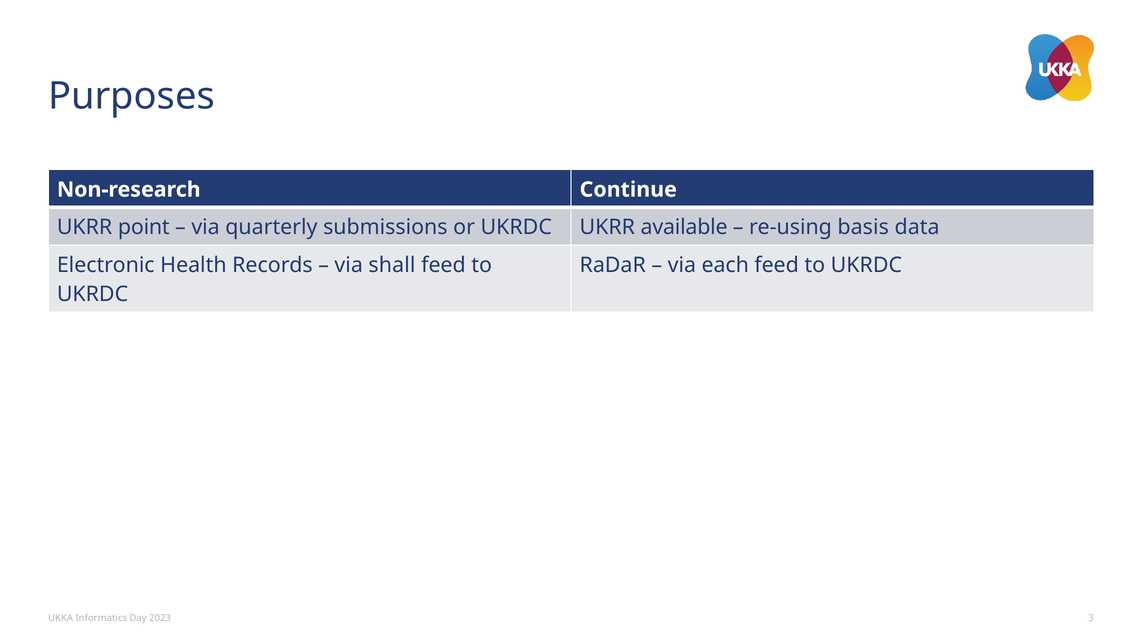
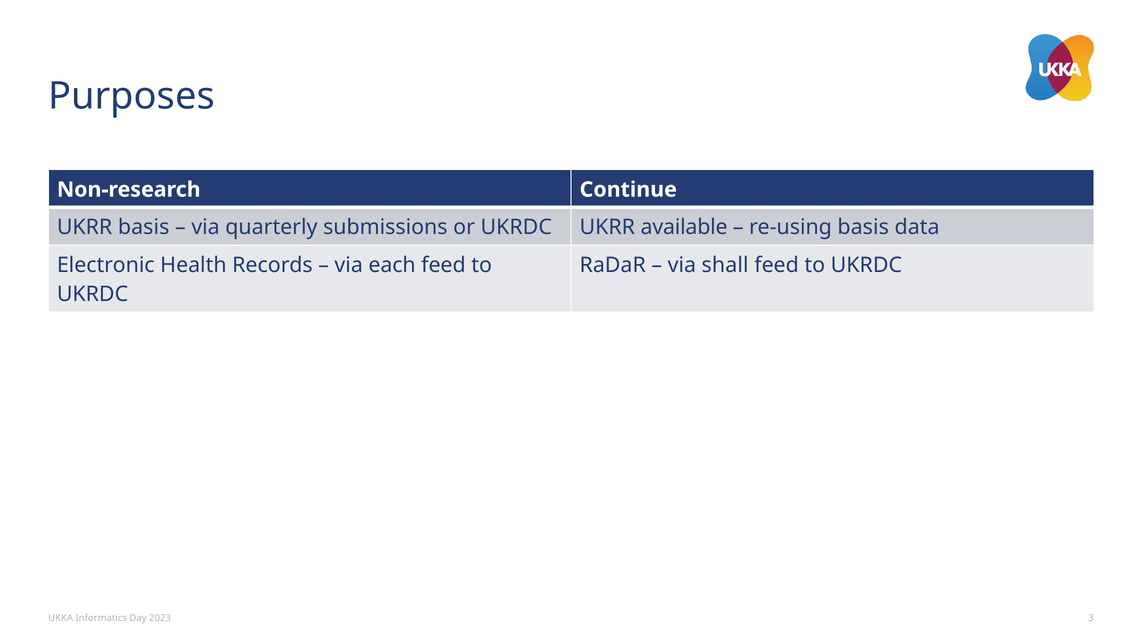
UKRR point: point -> basis
shall: shall -> each
each: each -> shall
